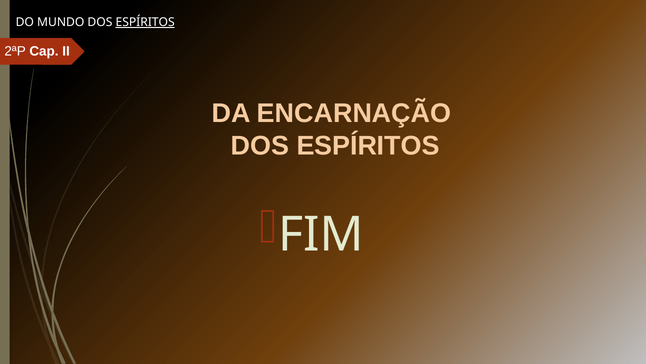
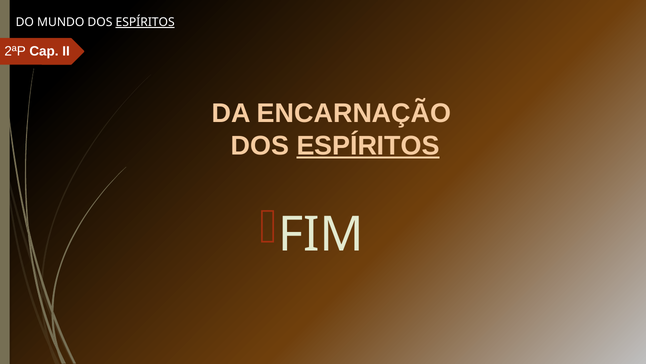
ESPÍRITOS at (368, 146) underline: none -> present
